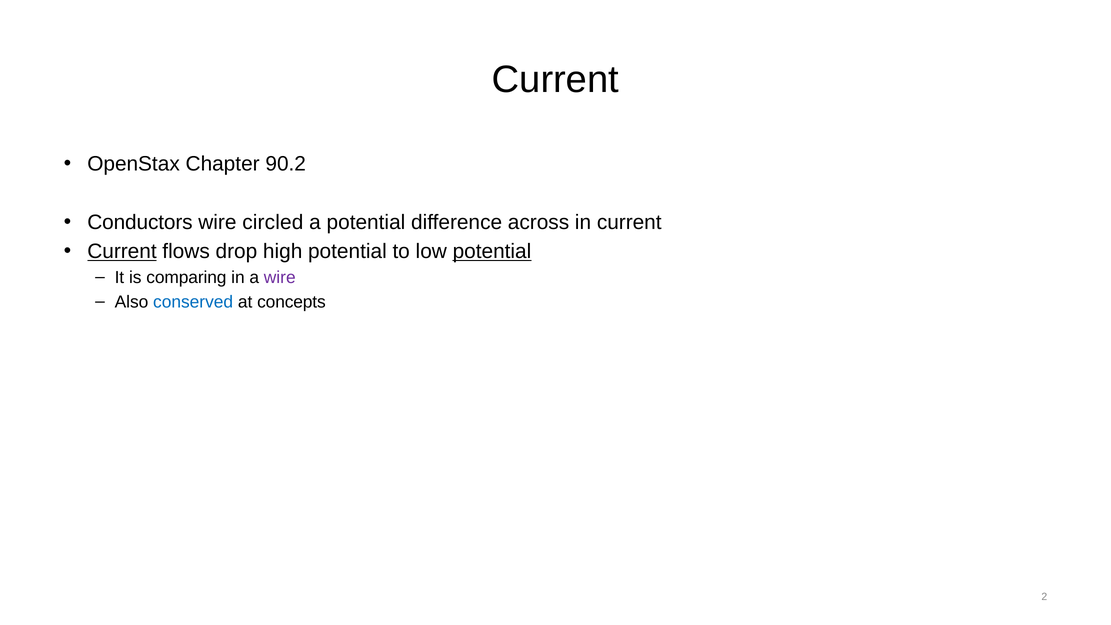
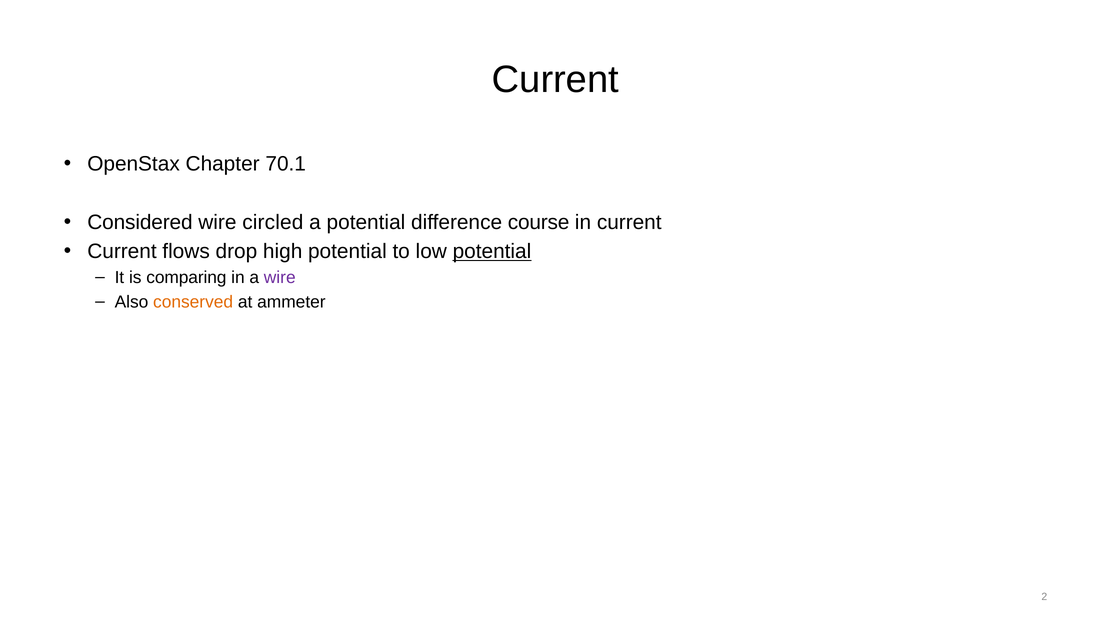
90.2: 90.2 -> 70.1
Conductors: Conductors -> Considered
across: across -> course
Current at (122, 251) underline: present -> none
conserved colour: blue -> orange
concepts: concepts -> ammeter
